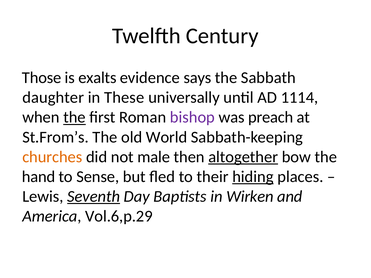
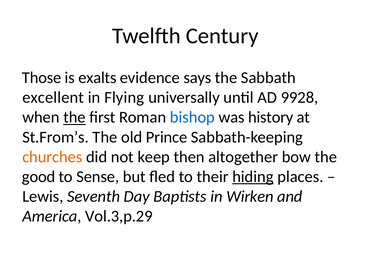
daughter: daughter -> excellent
These: These -> Flying
1114: 1114 -> 9928
bishop colour: purple -> blue
preach: preach -> history
World: World -> Prince
male: male -> keep
altogether underline: present -> none
hand: hand -> good
Seventh underline: present -> none
Vol.6,p.29: Vol.6,p.29 -> Vol.3,p.29
